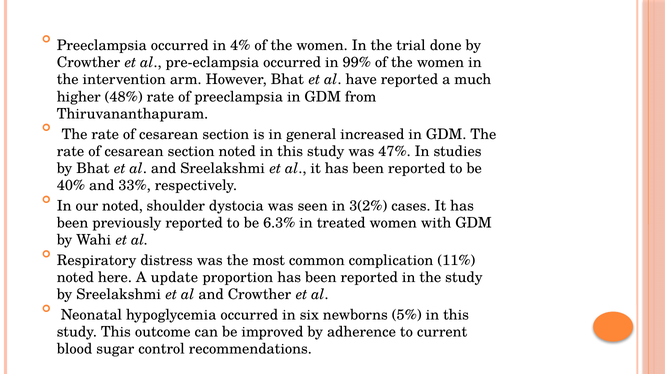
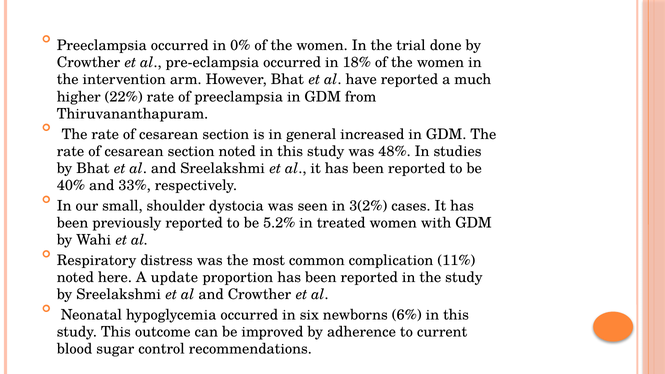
4%: 4% -> 0%
99%: 99% -> 18%
48%: 48% -> 22%
47%: 47% -> 48%
our noted: noted -> small
6.3%: 6.3% -> 5.2%
5%: 5% -> 6%
